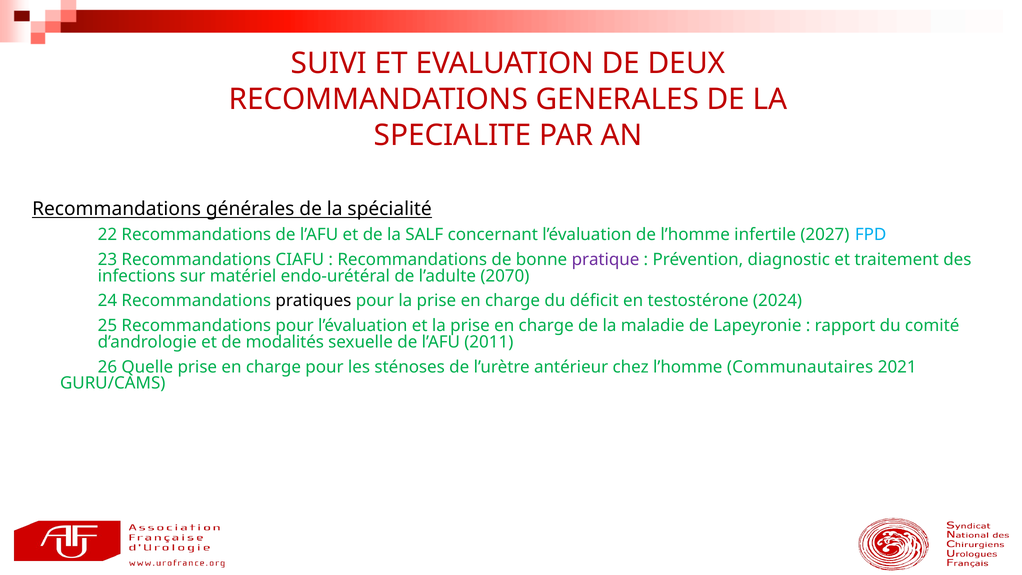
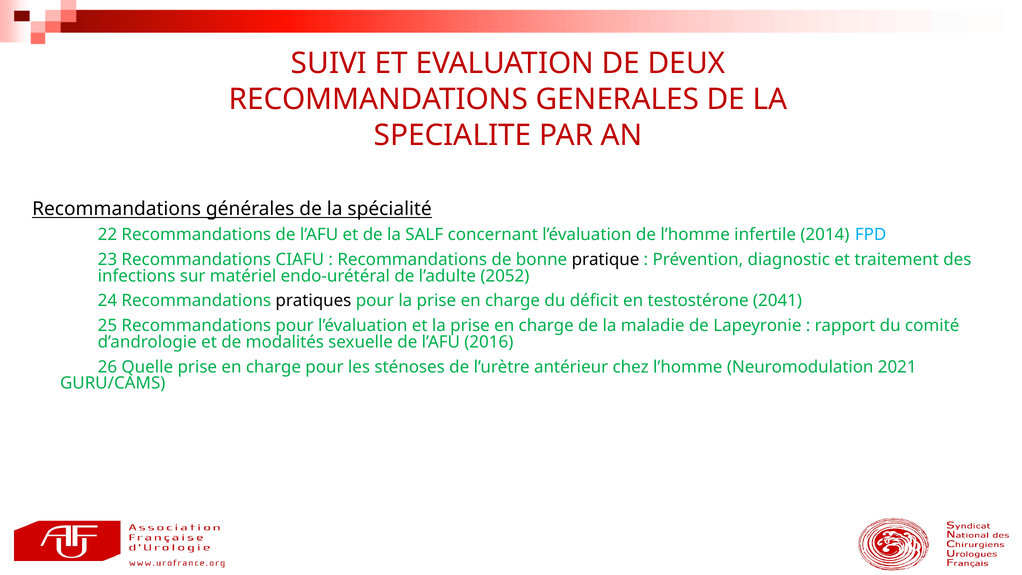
2027: 2027 -> 2014
pratique colour: purple -> black
2070: 2070 -> 2052
2024: 2024 -> 2041
2011: 2011 -> 2016
Communautaires: Communautaires -> Neuromodulation
